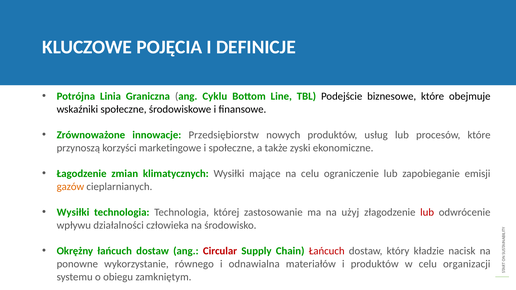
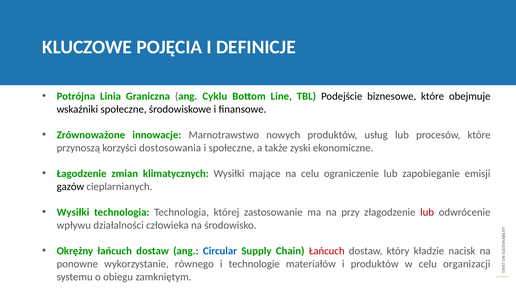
Przedsiębiorstw: Przedsiębiorstw -> Marnotrawstwo
marketingowe: marketingowe -> dostosowania
gazów colour: orange -> black
użyj: użyj -> przy
Circular colour: red -> blue
odnawialna: odnawialna -> technologie
